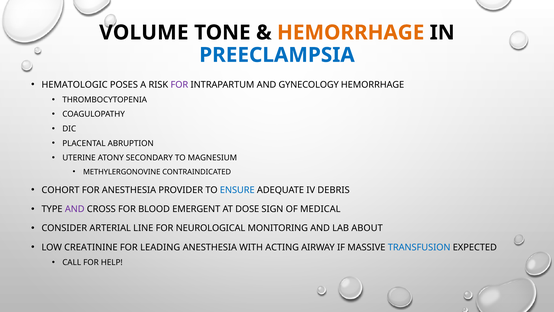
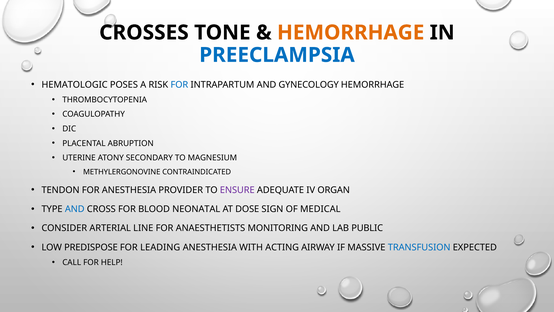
VOLUME: VOLUME -> CROSSES
FOR at (179, 85) colour: purple -> blue
COHORT: COHORT -> TENDON
ENSURE colour: blue -> purple
DEBRIS: DEBRIS -> ORGAN
AND at (75, 209) colour: purple -> blue
EMERGENT: EMERGENT -> NEONATAL
NEUROLOGICAL: NEUROLOGICAL -> ANAESTHETISTS
ABOUT: ABOUT -> PUBLIC
CREATININE: CREATININE -> PREDISPOSE
